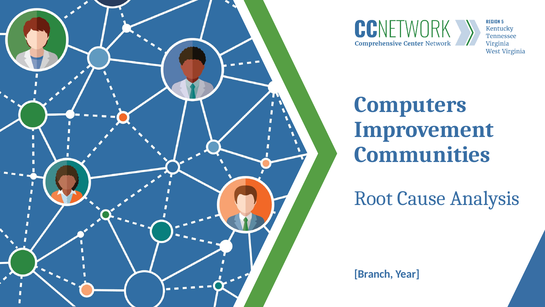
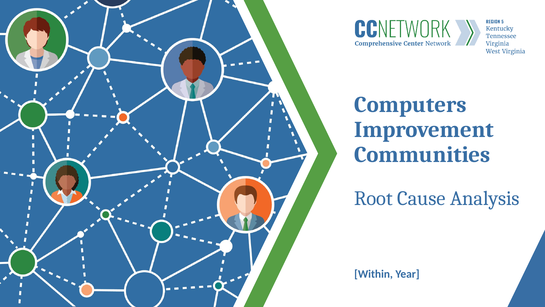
Branch: Branch -> Within
